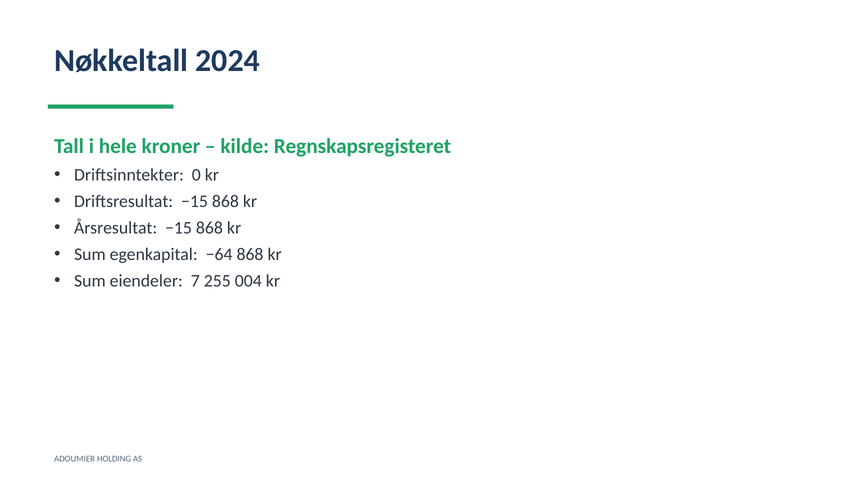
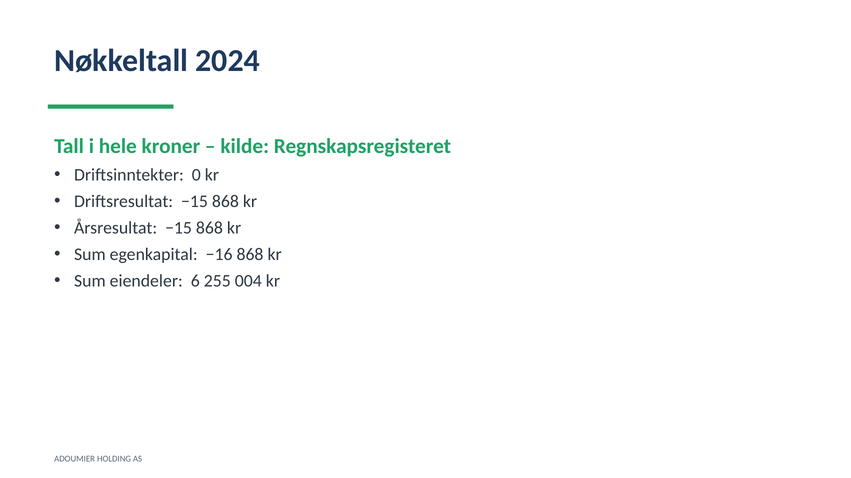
−64: −64 -> −16
7: 7 -> 6
